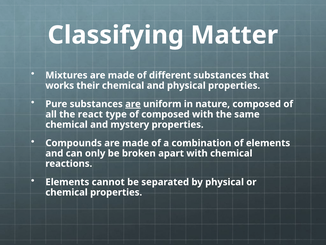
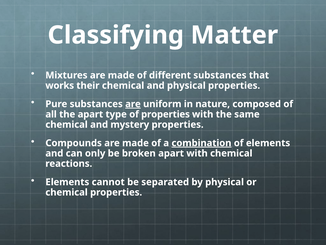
the react: react -> apart
of composed: composed -> properties
combination underline: none -> present
